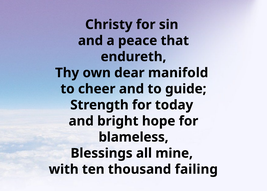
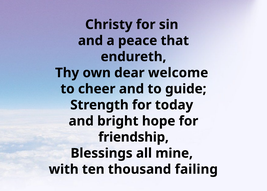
manifold: manifold -> welcome
blameless: blameless -> friendship
